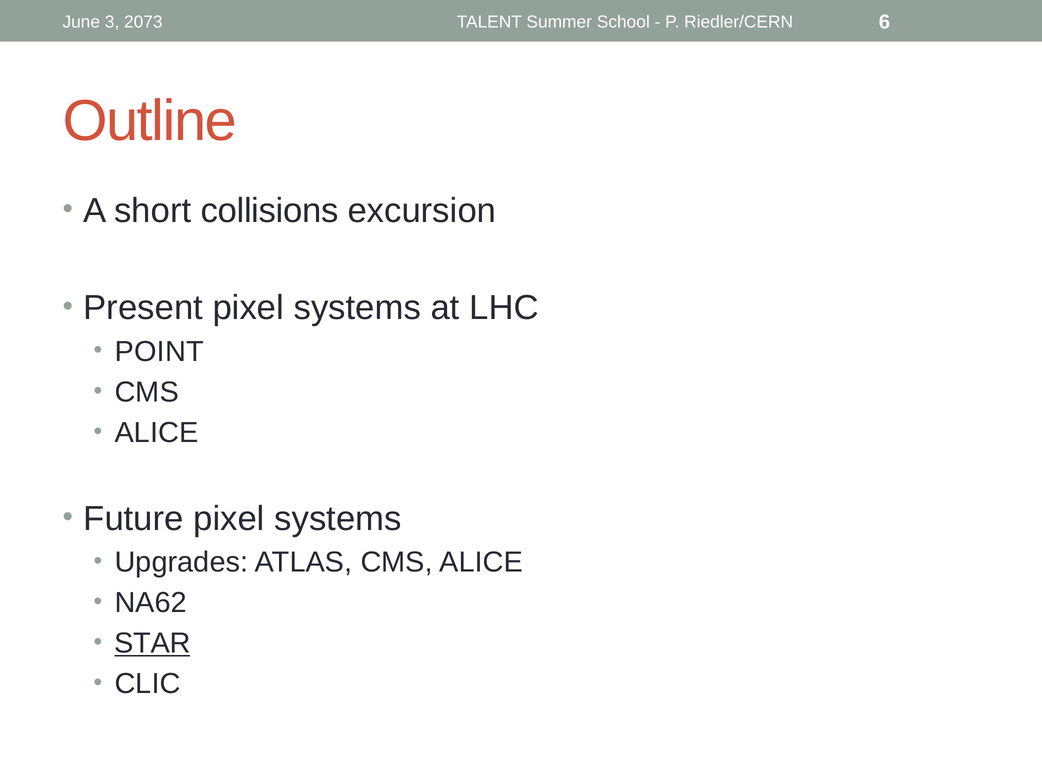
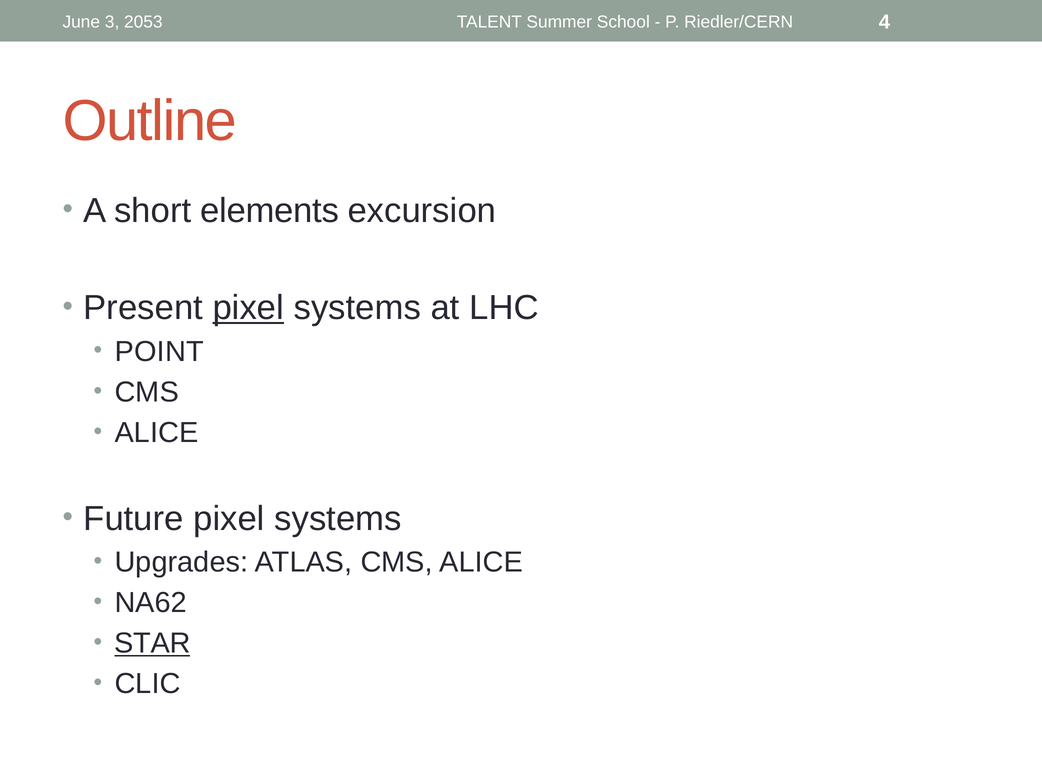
2073: 2073 -> 2053
6: 6 -> 4
collisions: collisions -> elements
pixel at (248, 308) underline: none -> present
